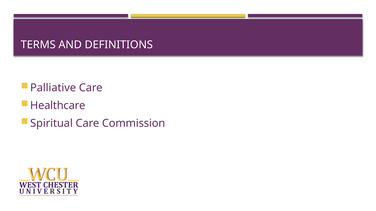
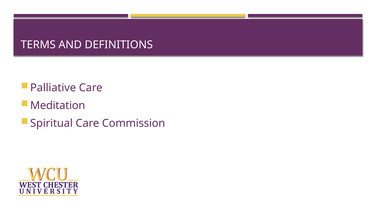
Healthcare: Healthcare -> Meditation
